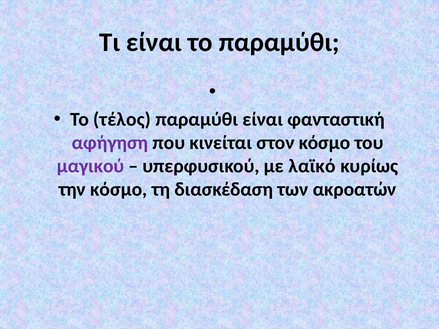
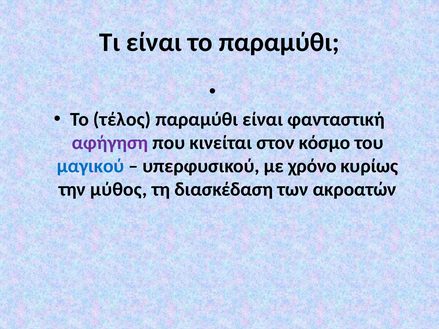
μαγικού colour: purple -> blue
λαϊκό: λαϊκό -> χρόνο
την κόσμο: κόσμο -> μύθος
